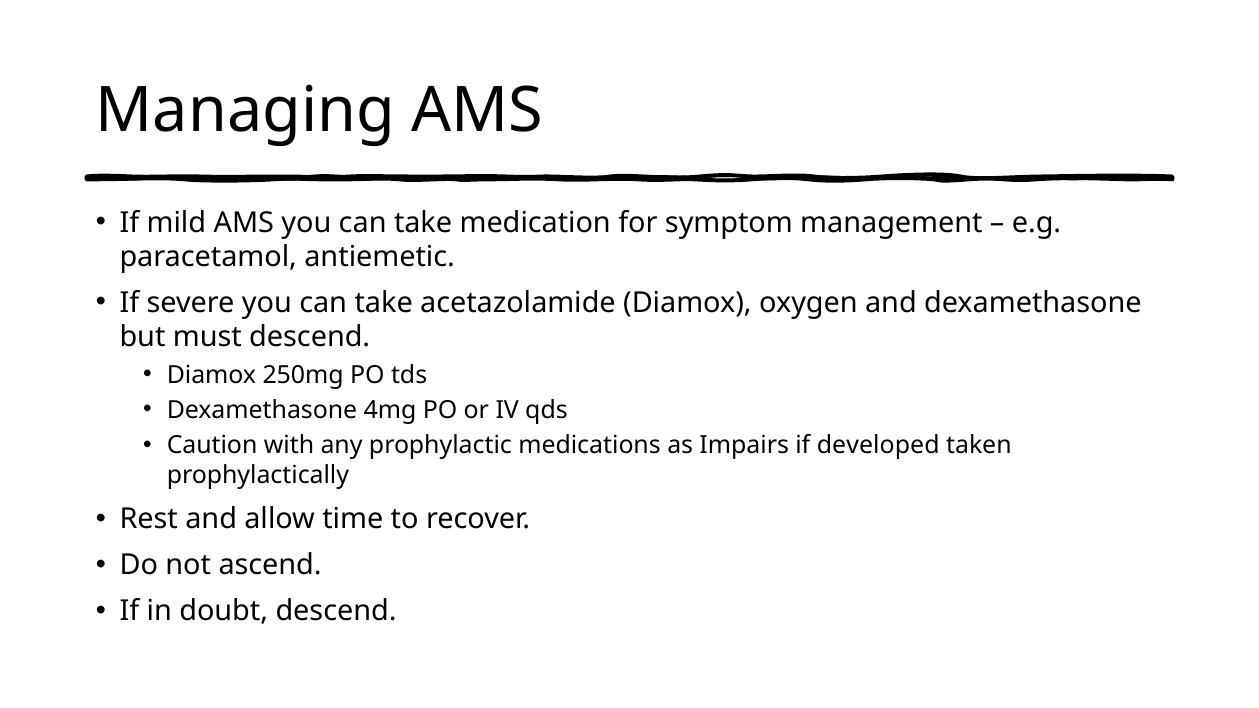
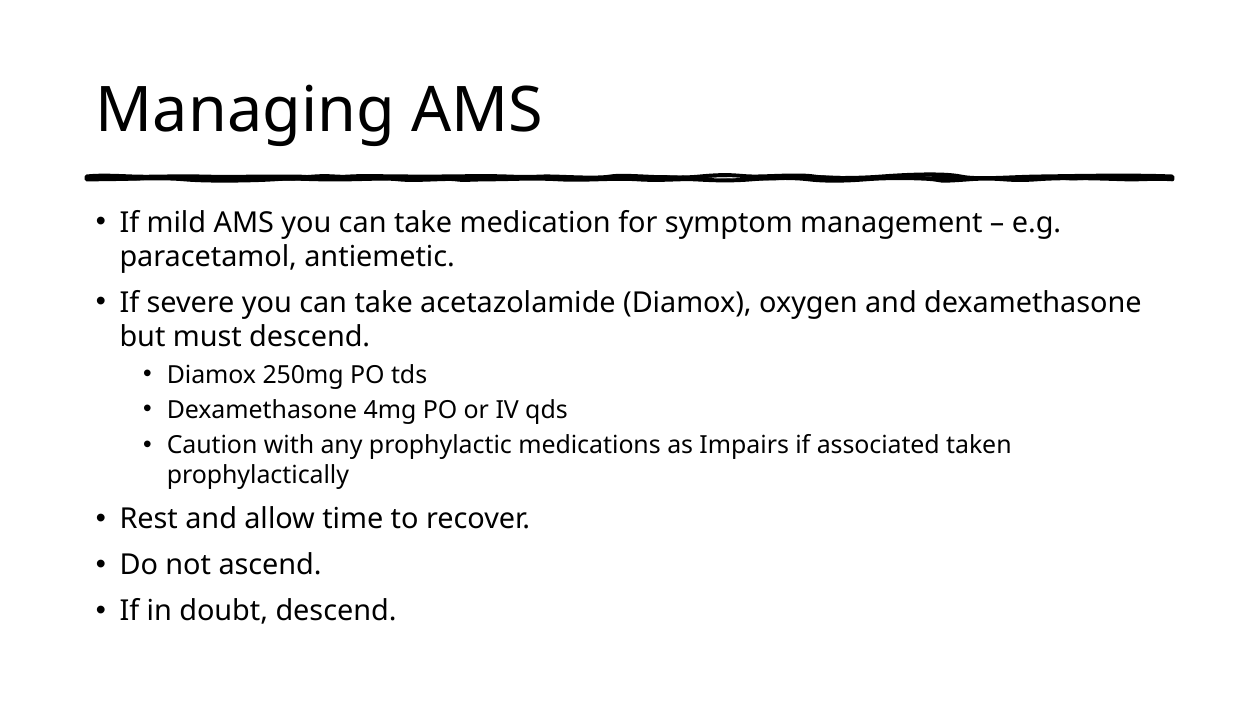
developed: developed -> associated
